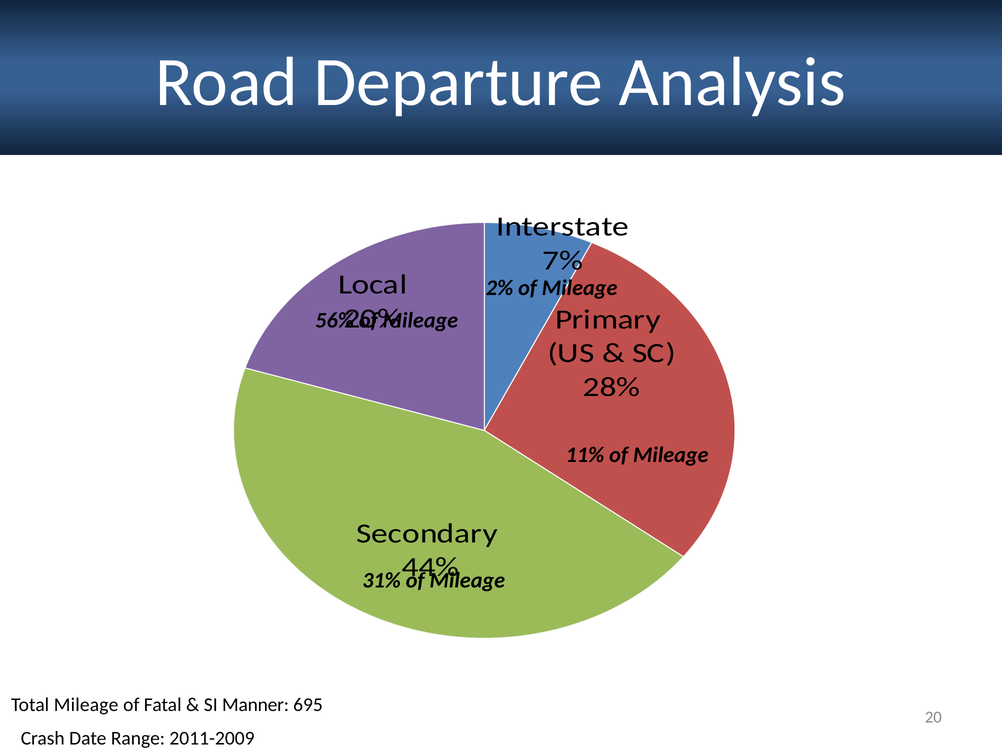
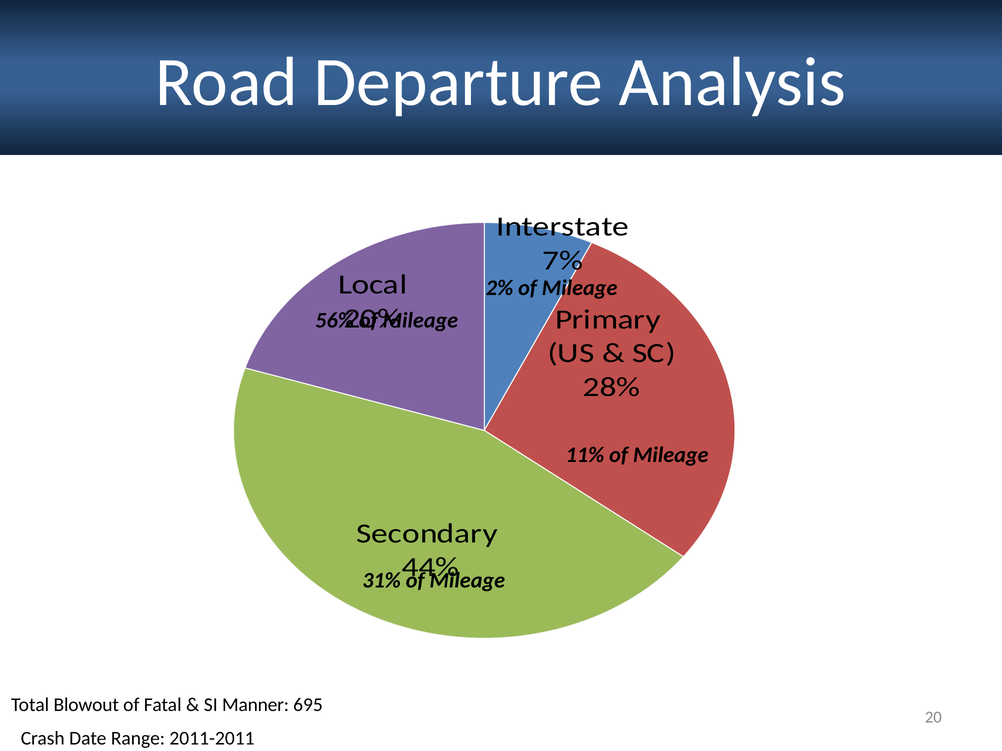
Total Mileage: Mileage -> Blowout
2011-2009: 2011-2009 -> 2011-2011
